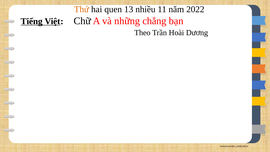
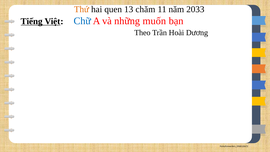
nhiều: nhiều -> chăm
2022: 2022 -> 2033
Chữ colour: black -> blue
chẳng: chẳng -> muốn
